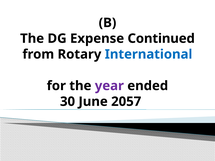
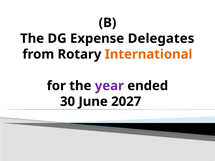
Continued: Continued -> Delegates
International colour: blue -> orange
2057: 2057 -> 2027
